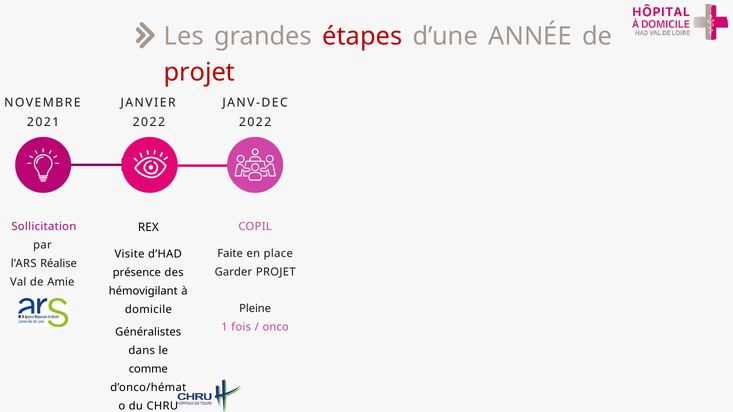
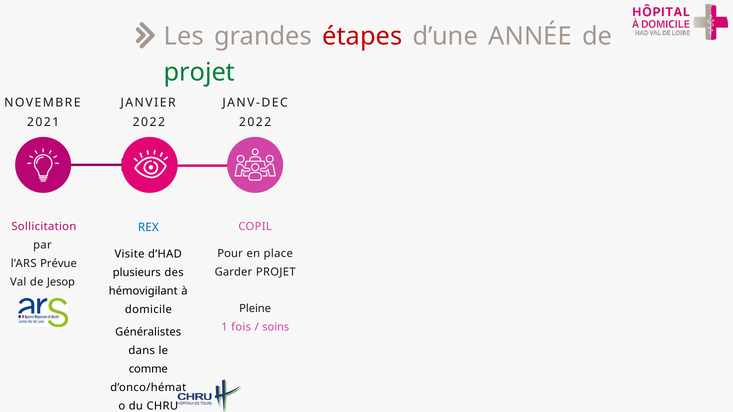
projet at (200, 72) colour: red -> green
REX colour: black -> blue
Faite: Faite -> Pour
Réalise: Réalise -> Prévue
présence: présence -> plusieurs
Amie: Amie -> Jesop
onco: onco -> soins
